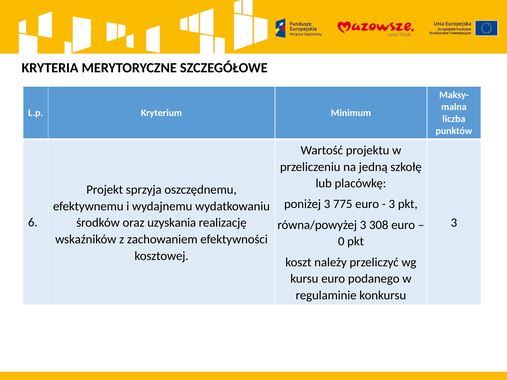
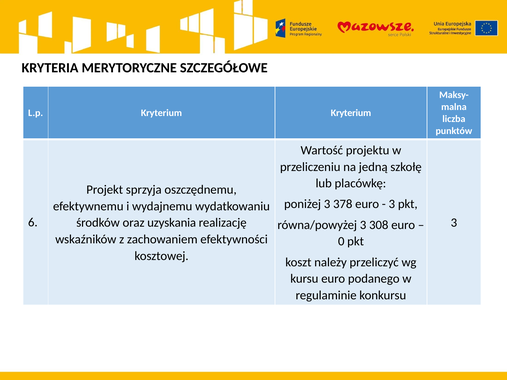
Kryterium Minimum: Minimum -> Kryterium
775: 775 -> 378
